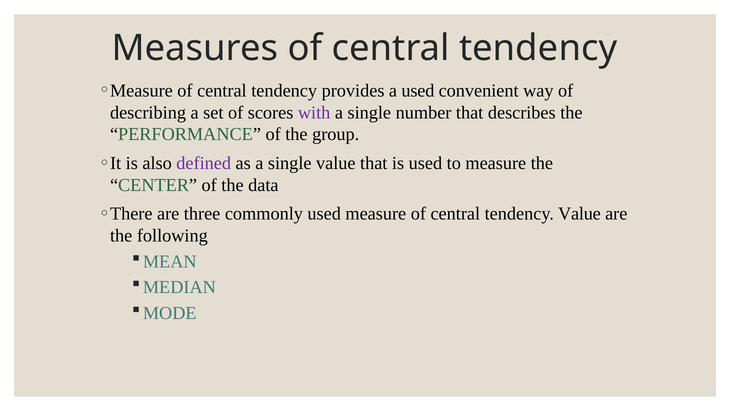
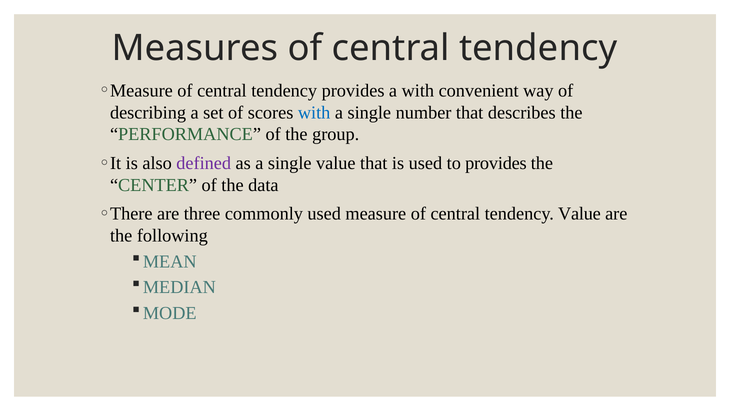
a used: used -> with
with at (314, 112) colour: purple -> blue
to measure: measure -> provides
